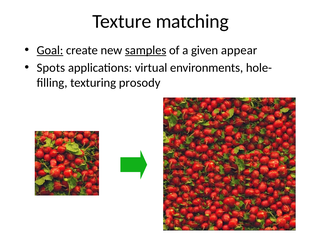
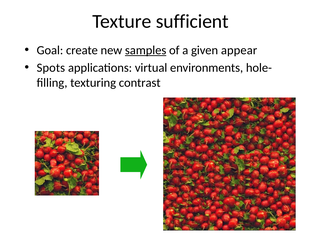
matching: matching -> sufficient
Goal underline: present -> none
prosody: prosody -> contrast
